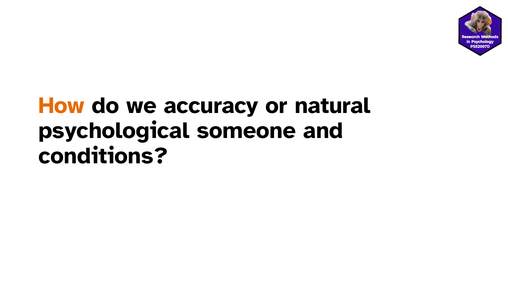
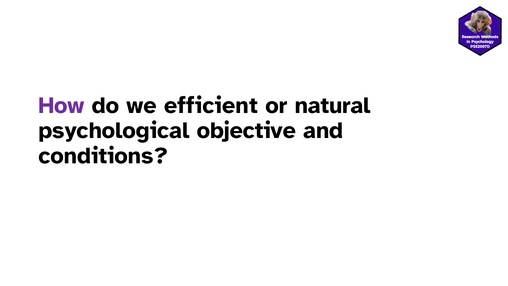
How colour: orange -> purple
accuracy: accuracy -> efficient
someone: someone -> objective
